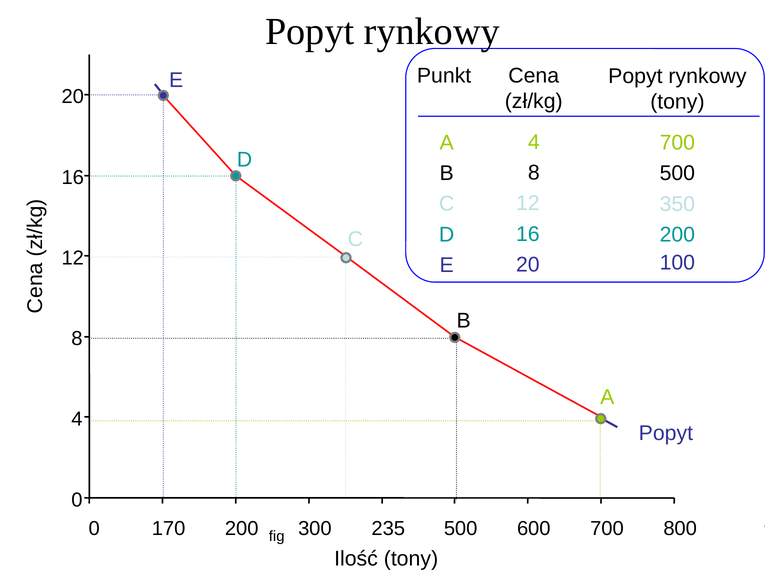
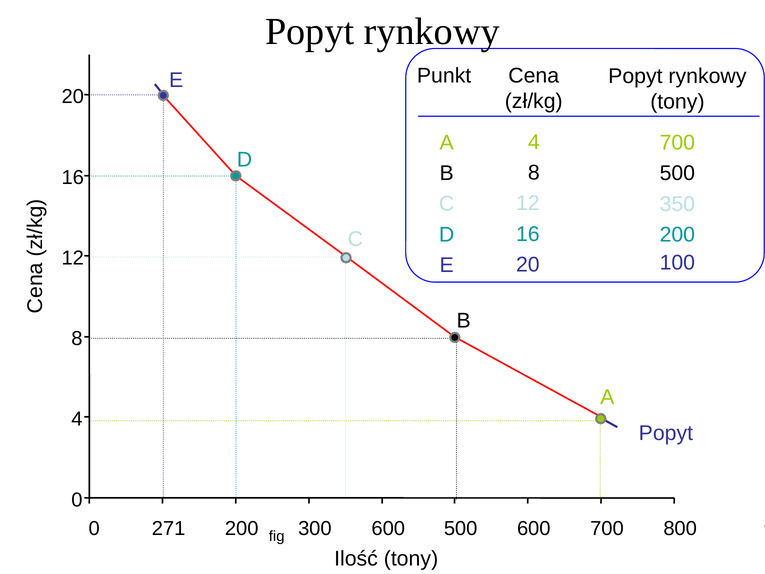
170: 170 -> 271
300 235: 235 -> 600
